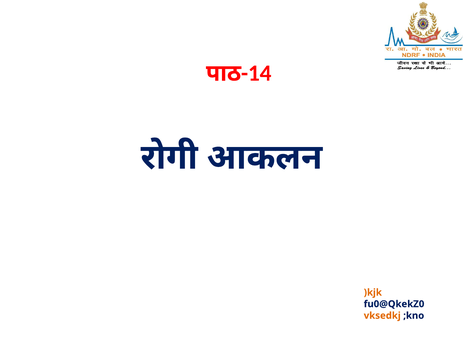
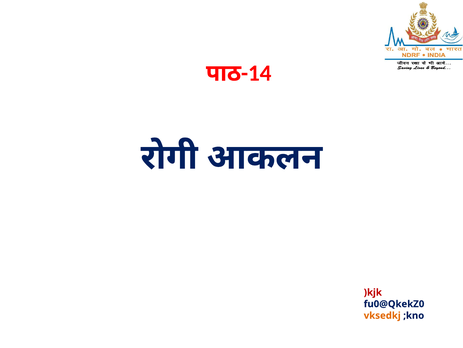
)kjk colour: orange -> red
